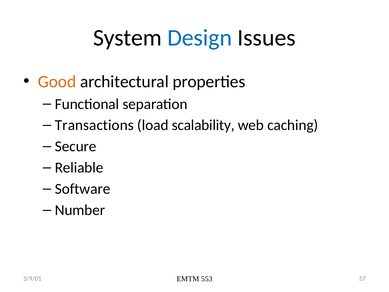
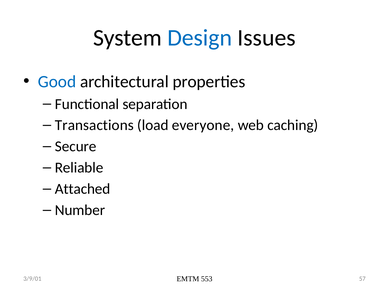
Good colour: orange -> blue
scalability: scalability -> everyone
Software: Software -> Attached
